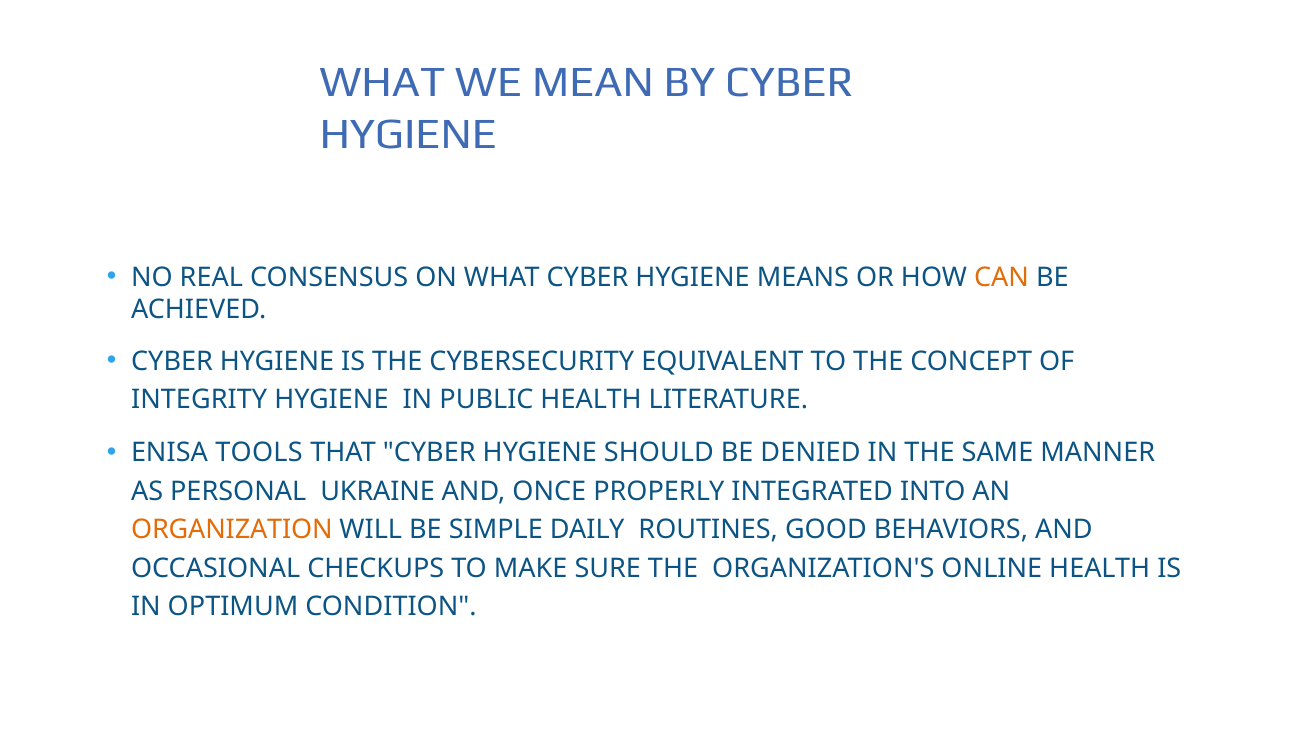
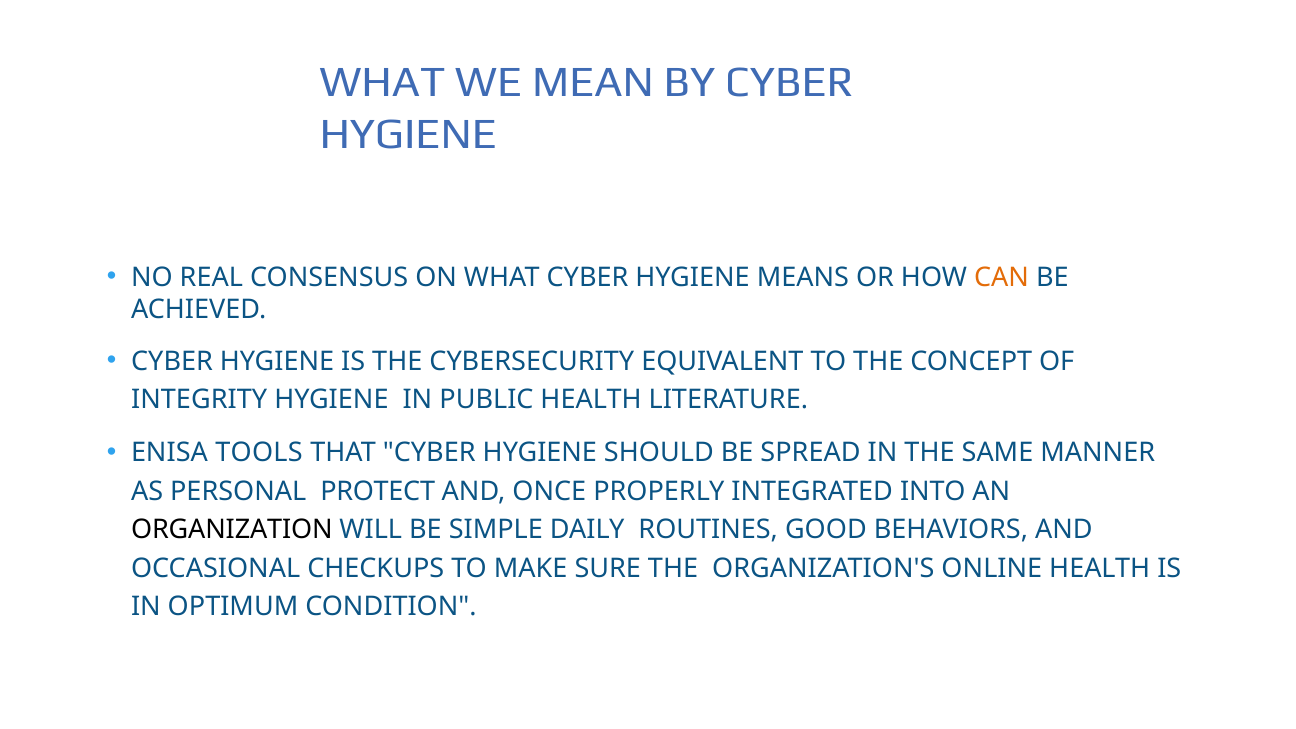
DENIED: DENIED -> SPREAD
UKRAINE: UKRAINE -> PROTECT
ORGANIZATION colour: orange -> black
